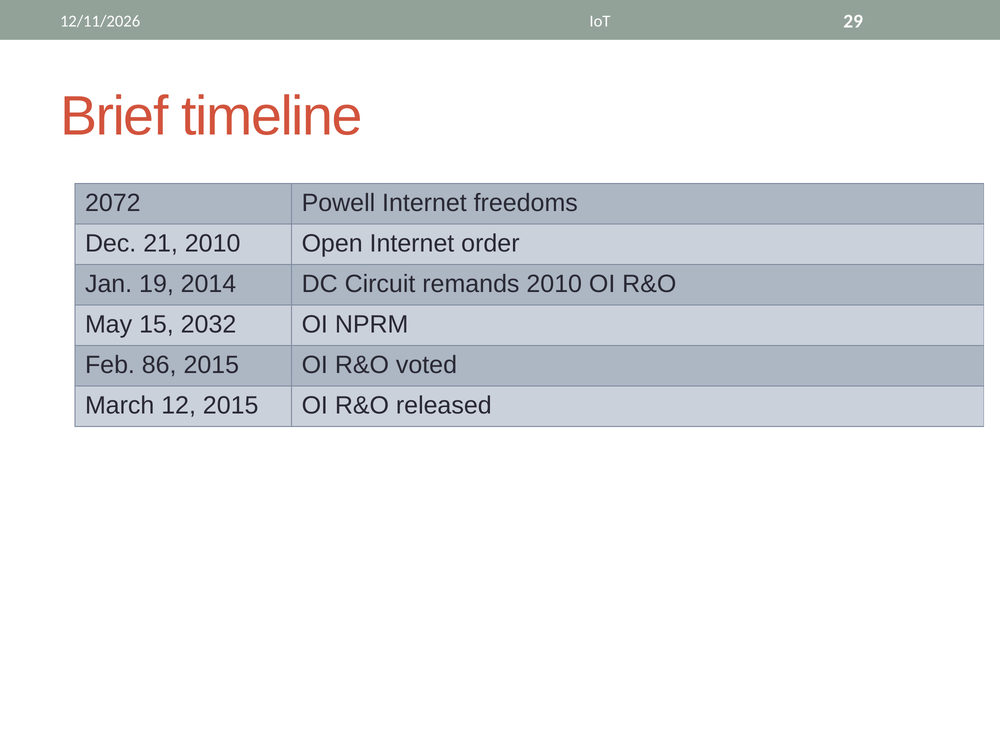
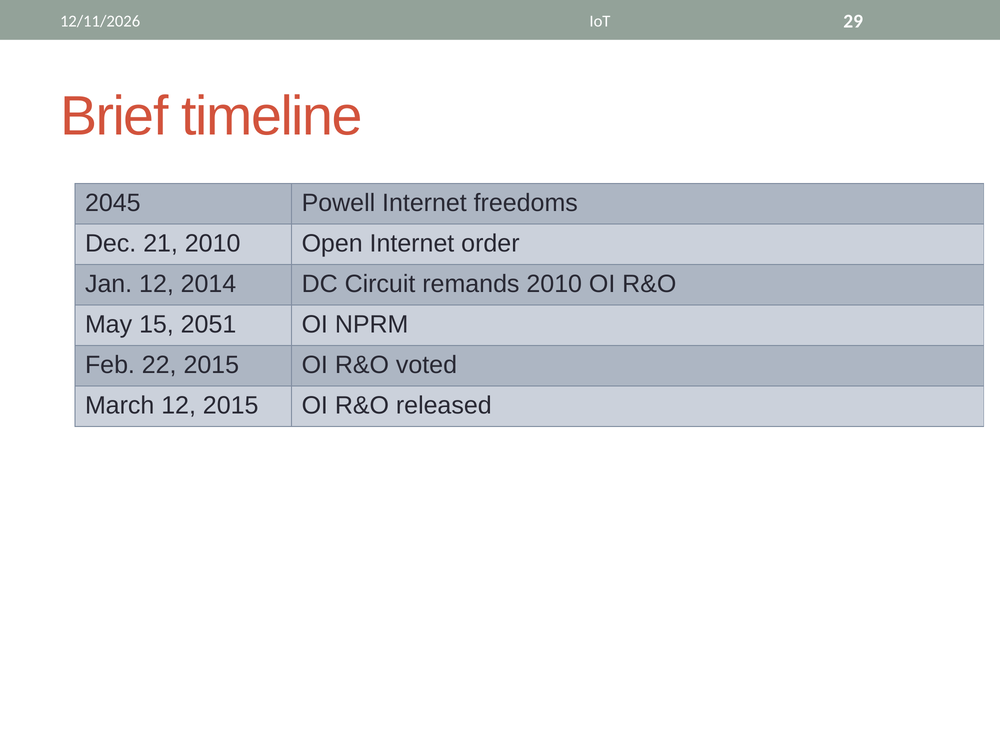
2072: 2072 -> 2045
Jan 19: 19 -> 12
2032: 2032 -> 2051
86: 86 -> 22
